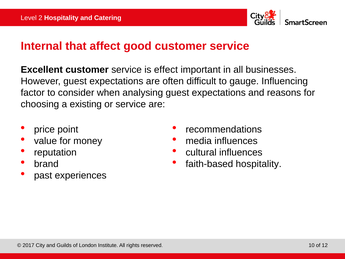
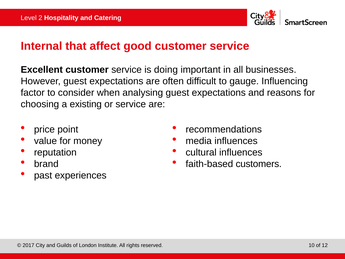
effect: effect -> doing
faith-based hospitality: hospitality -> customers
